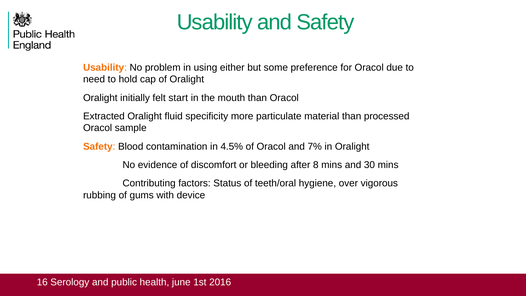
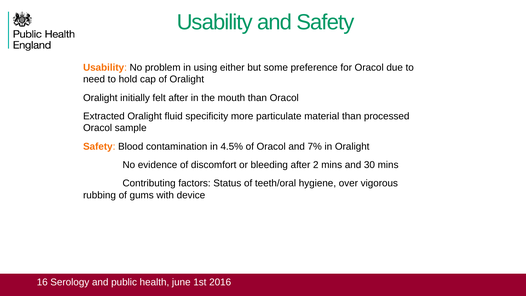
felt start: start -> after
8: 8 -> 2
